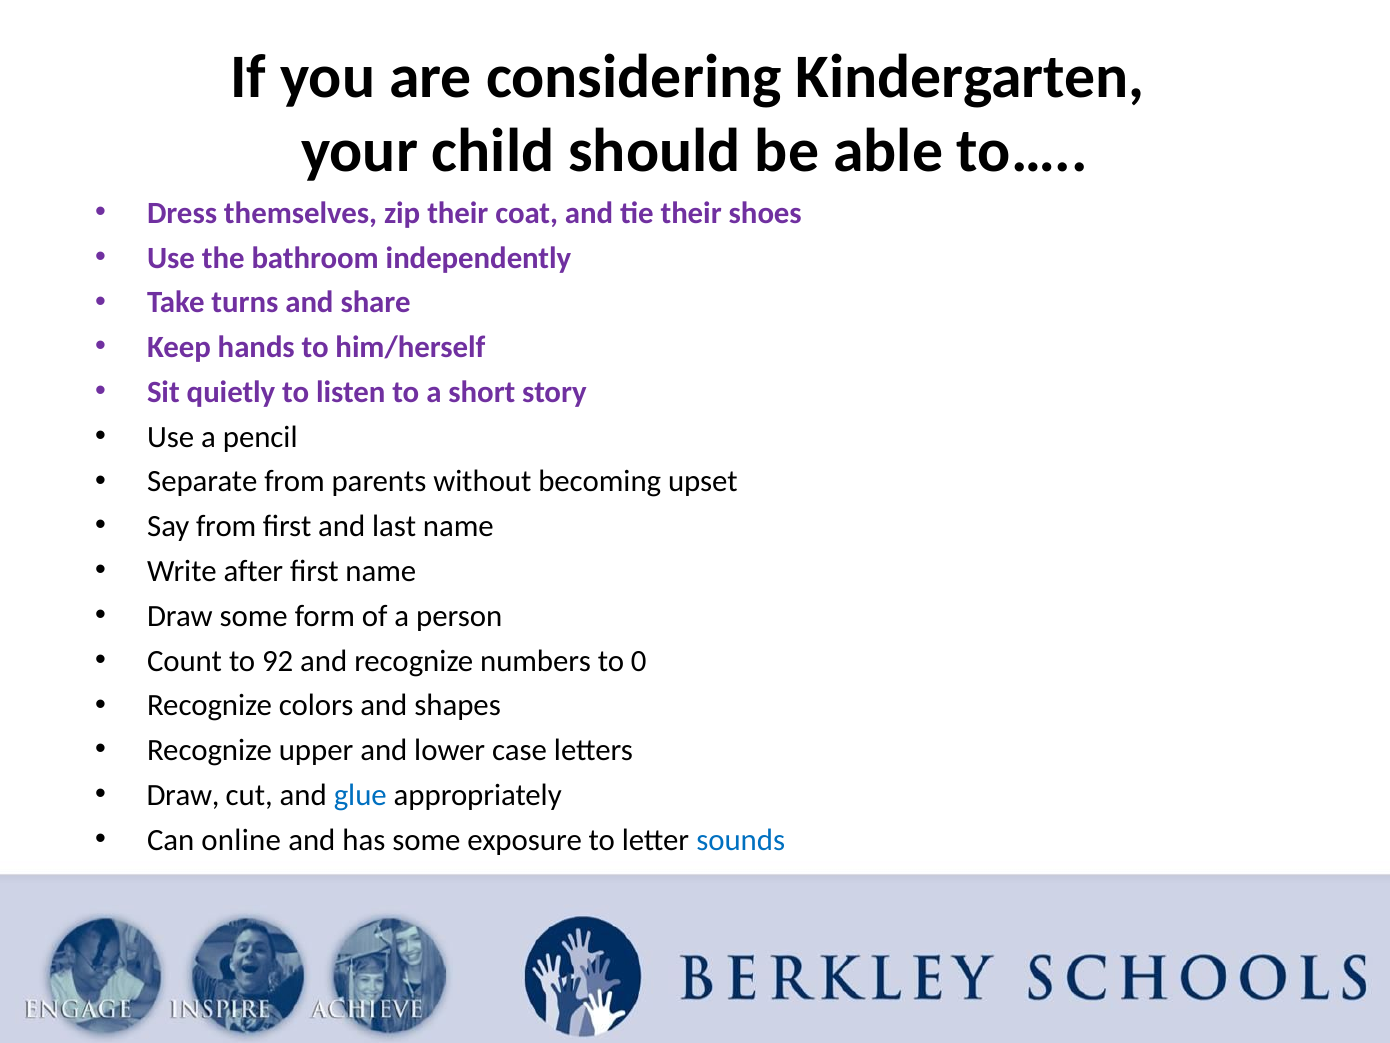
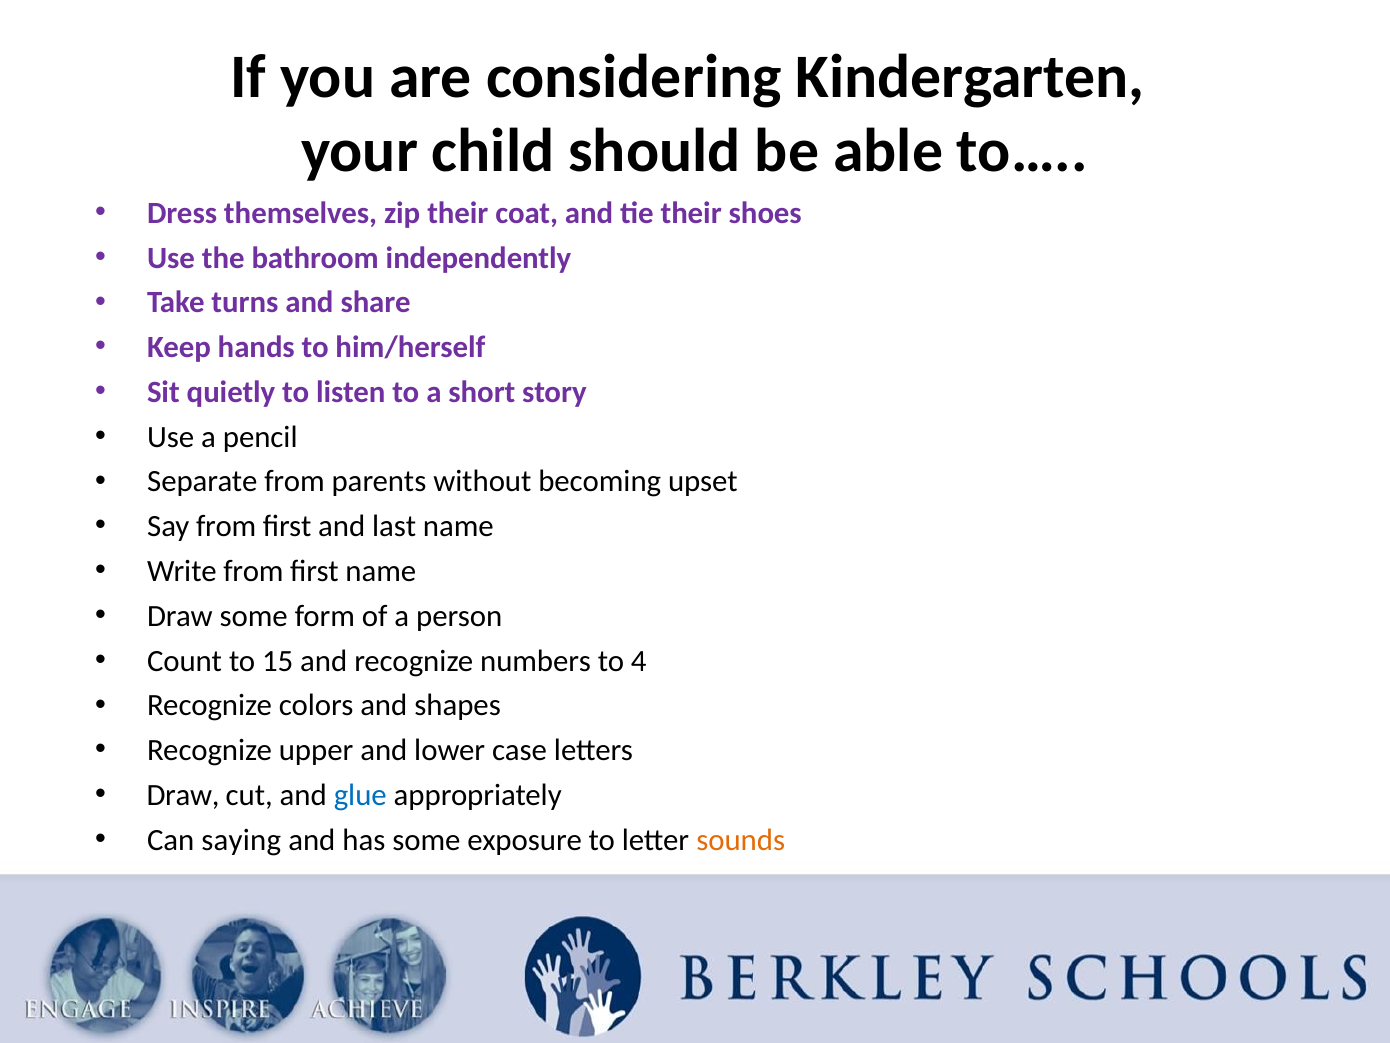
Write after: after -> from
92: 92 -> 15
0: 0 -> 4
online: online -> saying
sounds colour: blue -> orange
